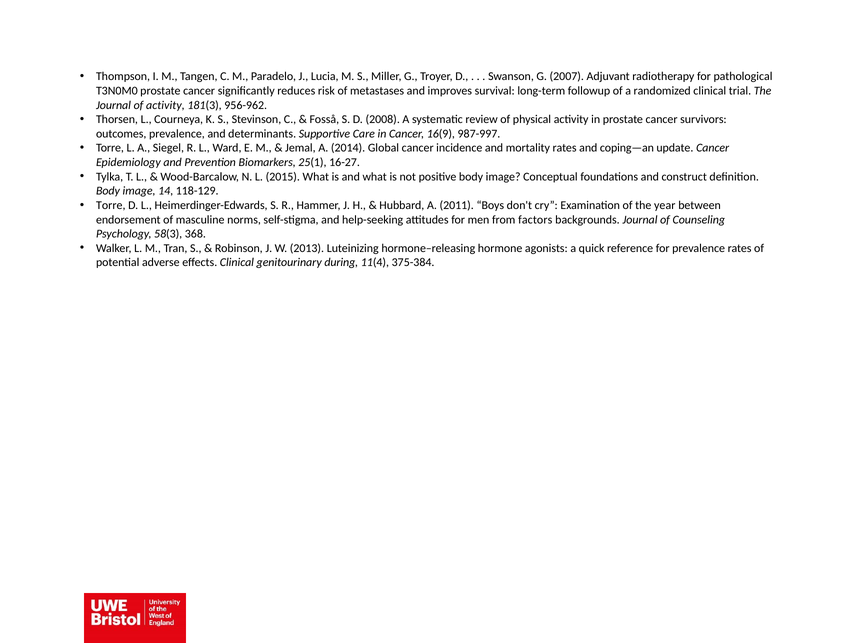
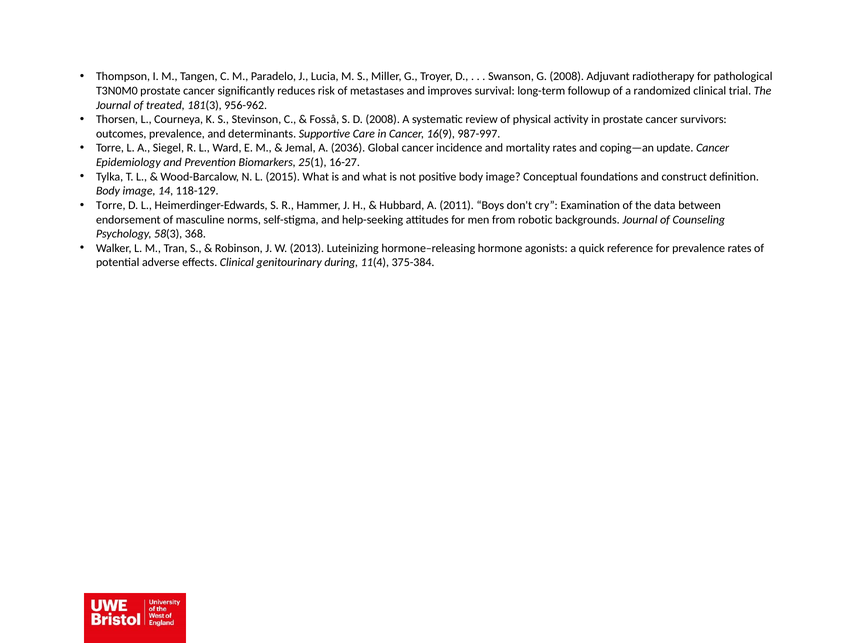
G 2007: 2007 -> 2008
of activity: activity -> treated
2014: 2014 -> 2036
year: year -> data
factors: factors -> robotic
